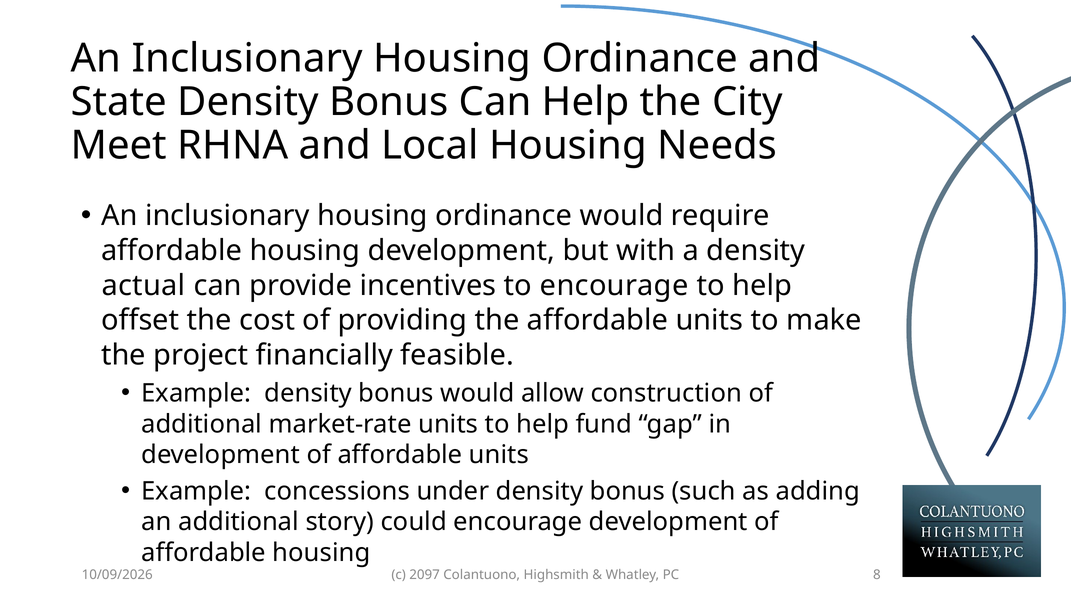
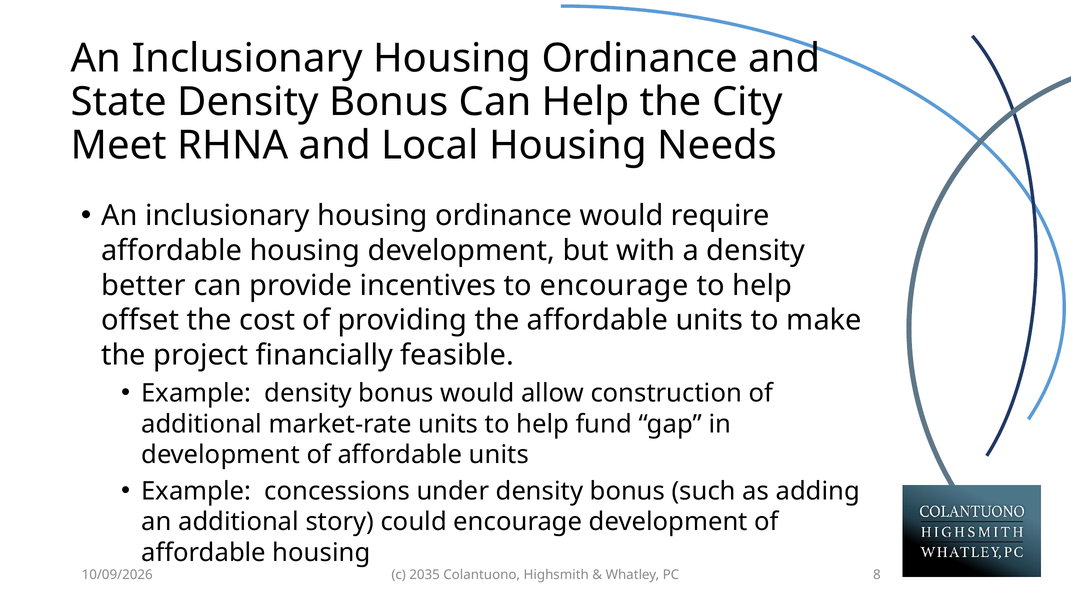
actual: actual -> better
2097: 2097 -> 2035
